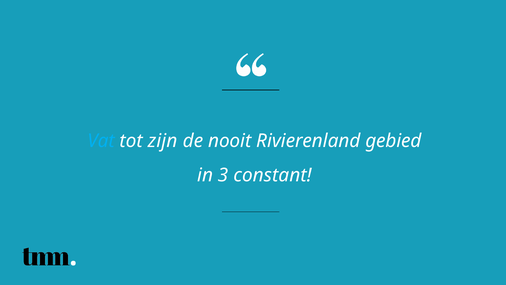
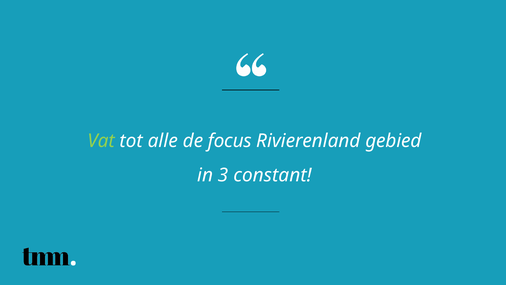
Vat colour: light blue -> light green
zijn: zijn -> alle
nooit: nooit -> focus
